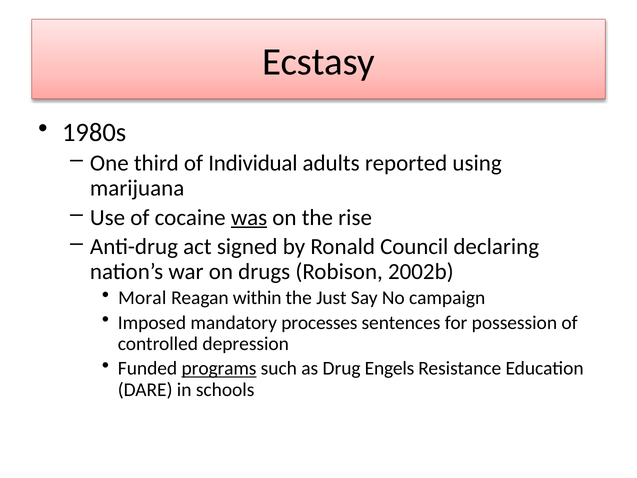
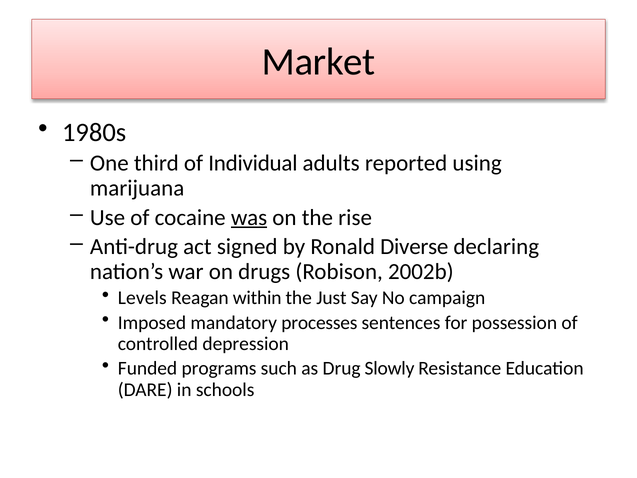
Ecstasy: Ecstasy -> Market
Council: Council -> Diverse
Moral: Moral -> Levels
programs underline: present -> none
Engels: Engels -> Slowly
